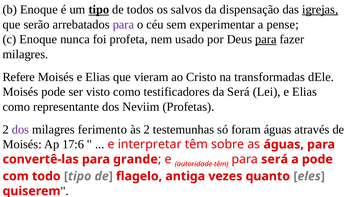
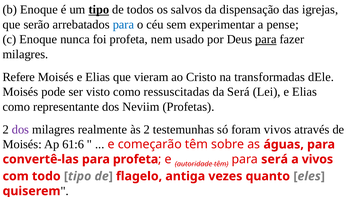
igrejas underline: present -> none
para at (123, 24) colour: purple -> blue
testificadores: testificadores -> ressuscitadas
ferimento: ferimento -> realmente
foram águas: águas -> vivos
17:6: 17:6 -> 61:6
interpretar: interpretar -> começarão
para grande: grande -> profeta
a pode: pode -> vivos
